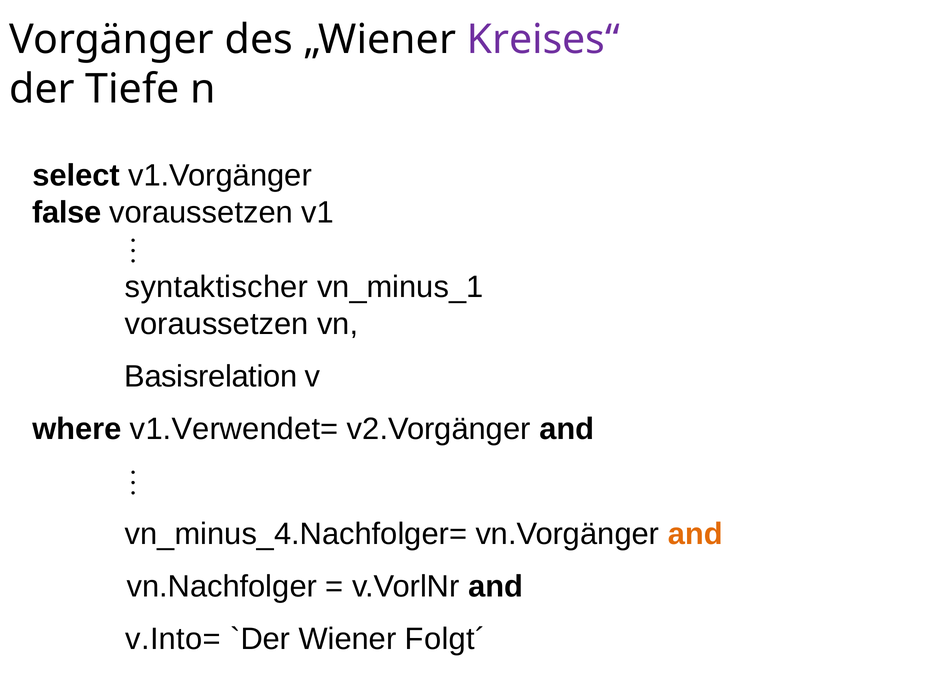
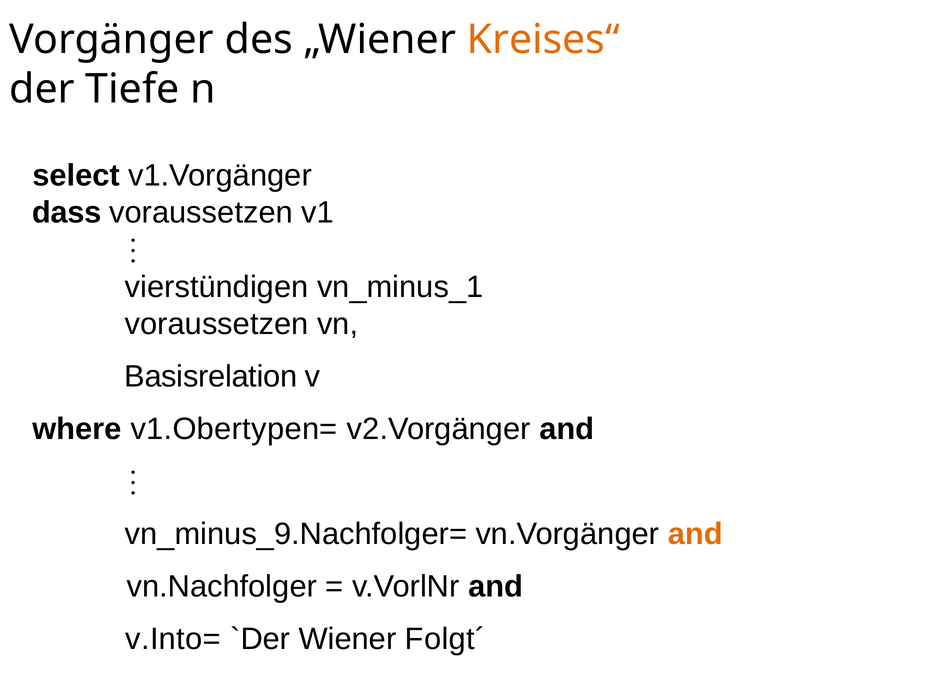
Kreises“ colour: purple -> orange
false: false -> dass
syntaktischer: syntaktischer -> vierstündigen
v1.Verwendet=: v1.Verwendet= -> v1.Obertypen=
vn_minus_4.Nachfolger=: vn_minus_4.Nachfolger= -> vn_minus_9.Nachfolger=
